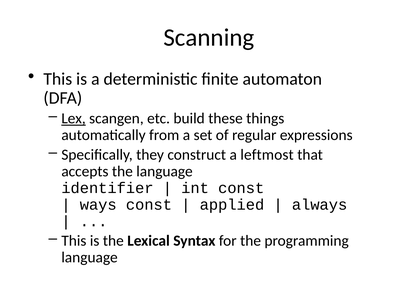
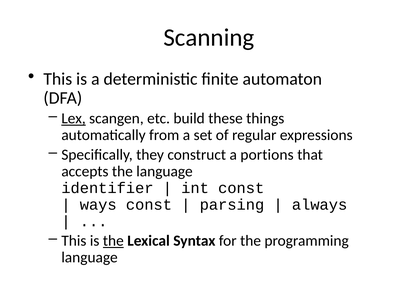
leftmost: leftmost -> portions
applied: applied -> parsing
the at (113, 240) underline: none -> present
